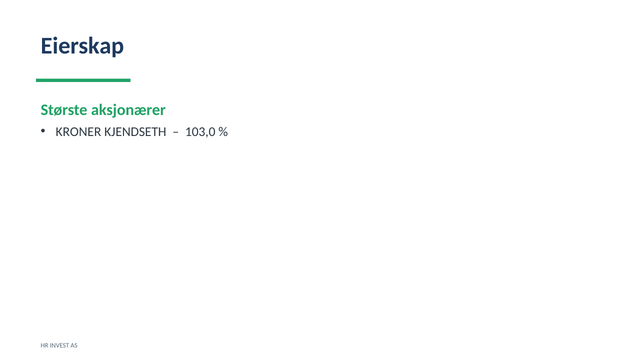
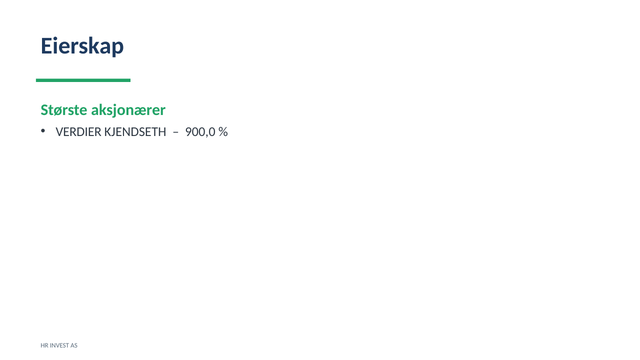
KRONER: KRONER -> VERDIER
103,0: 103,0 -> 900,0
